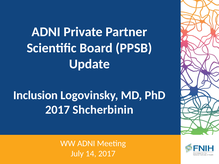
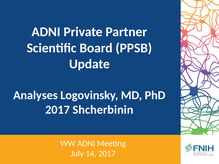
Inclusion: Inclusion -> Analyses
